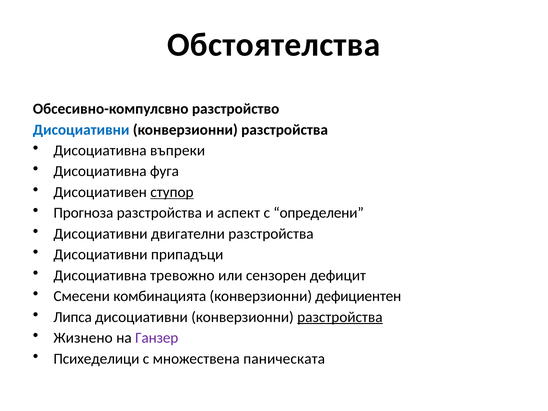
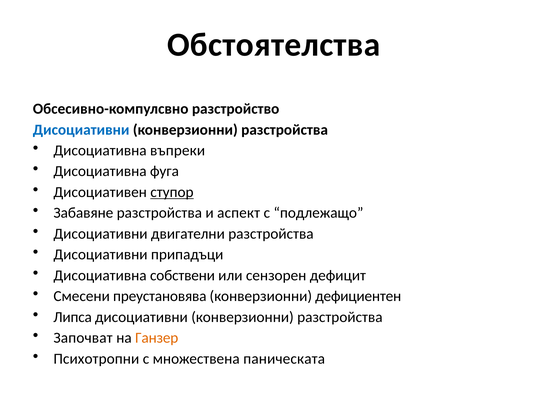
Прогноза: Прогноза -> Забавяне
определени: определени -> подлежащо
тревожно: тревожно -> собствени
комбинацията: комбинацията -> преустановява
разстройства at (340, 317) underline: present -> none
Жизнено: Жизнено -> Започват
Ганзер colour: purple -> orange
Психеделици: Психеделици -> Психотропни
